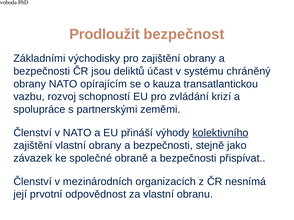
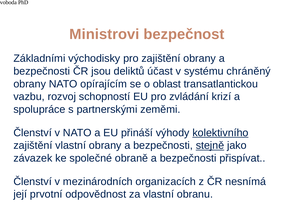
Prodloužit: Prodloužit -> Ministrovi
kauza: kauza -> oblast
stejně underline: none -> present
